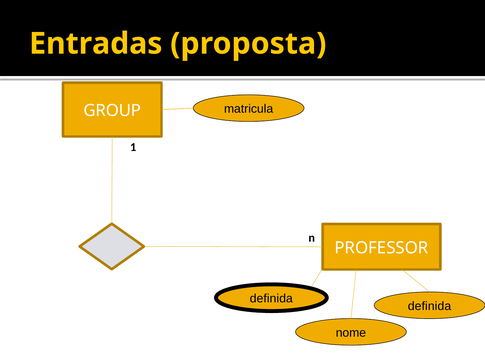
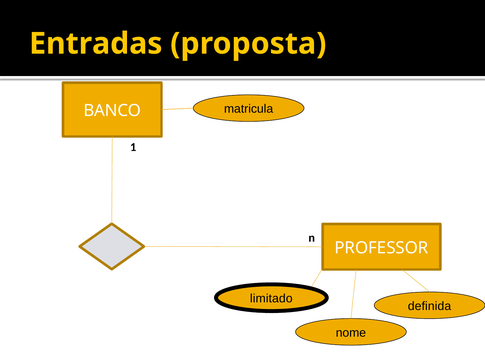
GROUP: GROUP -> BANCO
definida at (271, 298): definida -> limitado
